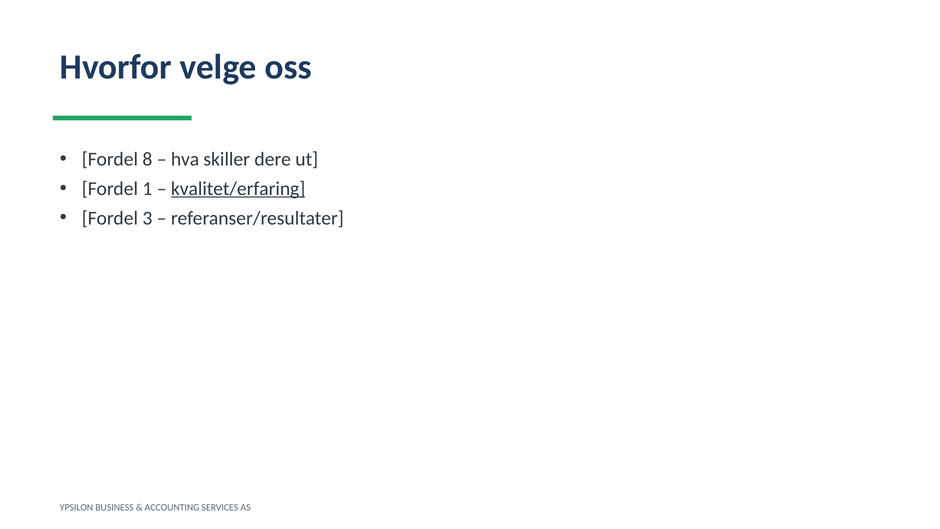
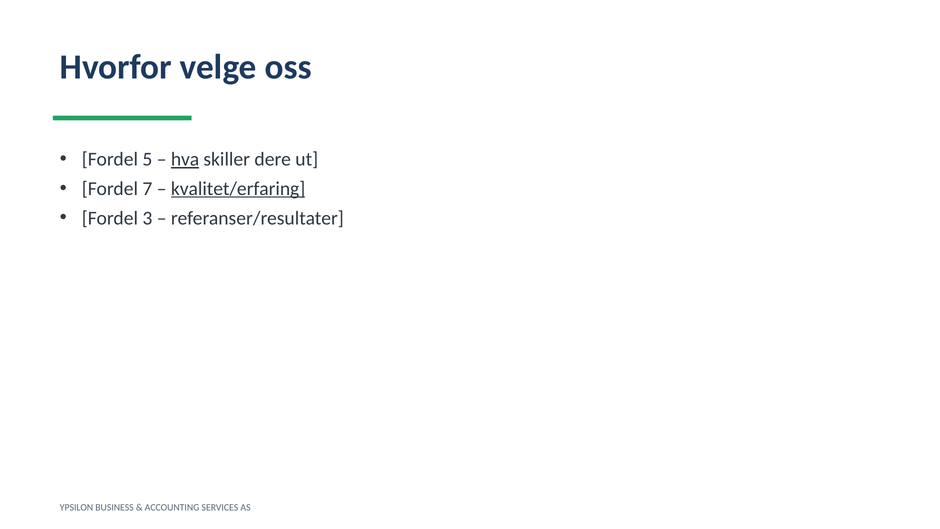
8: 8 -> 5
hva underline: none -> present
1: 1 -> 7
